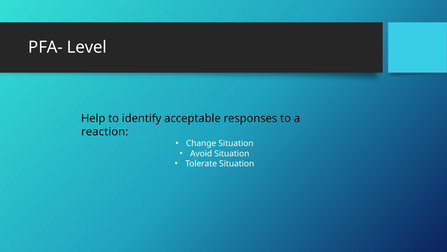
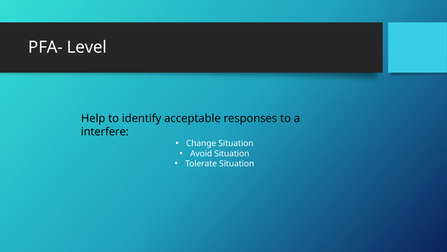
reaction: reaction -> interfere
